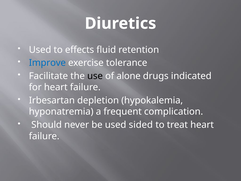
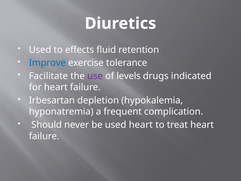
use colour: black -> purple
alone: alone -> levels
used sided: sided -> heart
